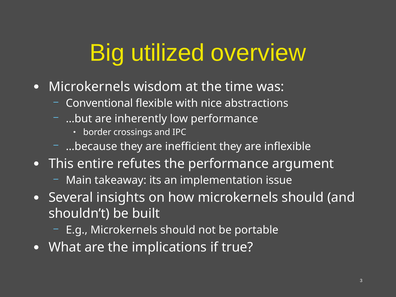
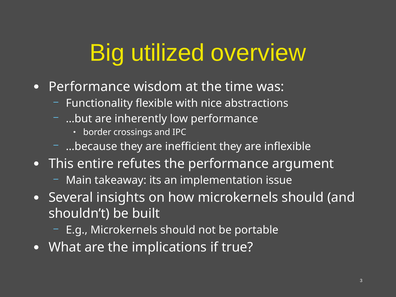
Microkernels at (89, 87): Microkernels -> Performance
Conventional: Conventional -> Functionality
